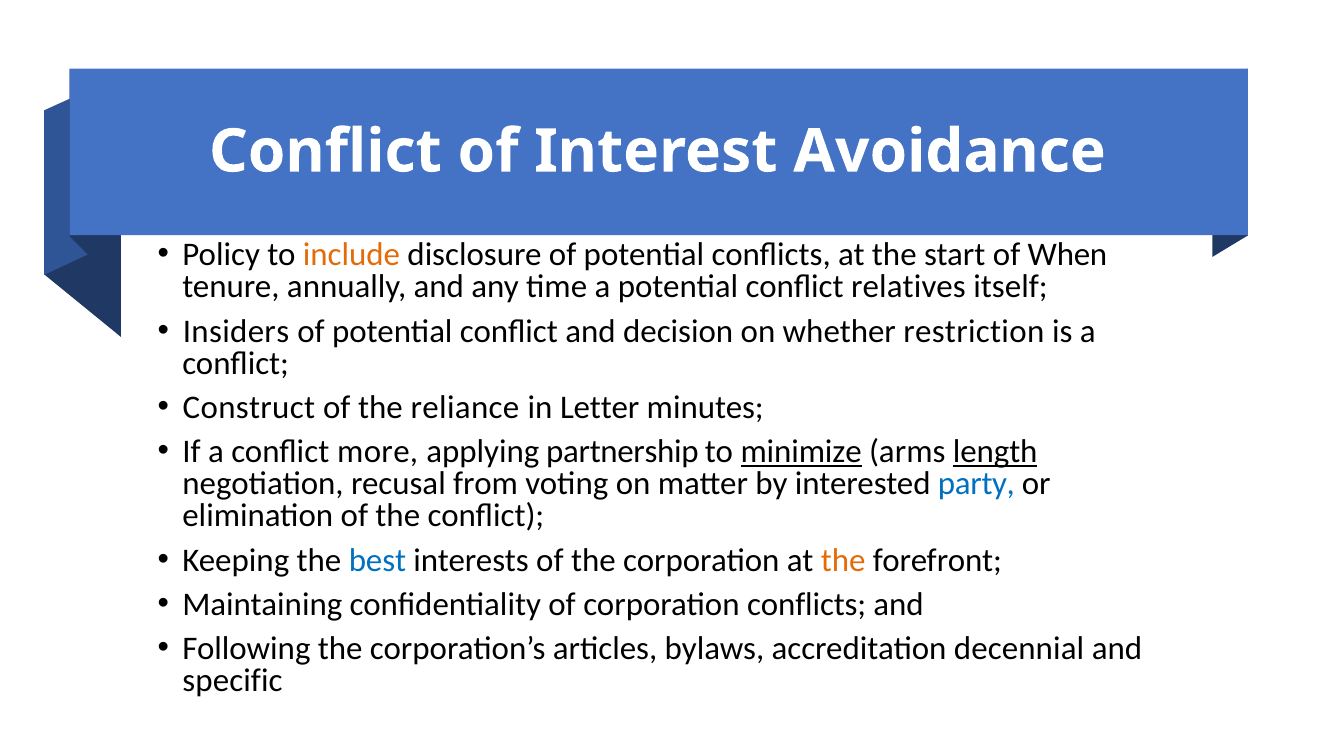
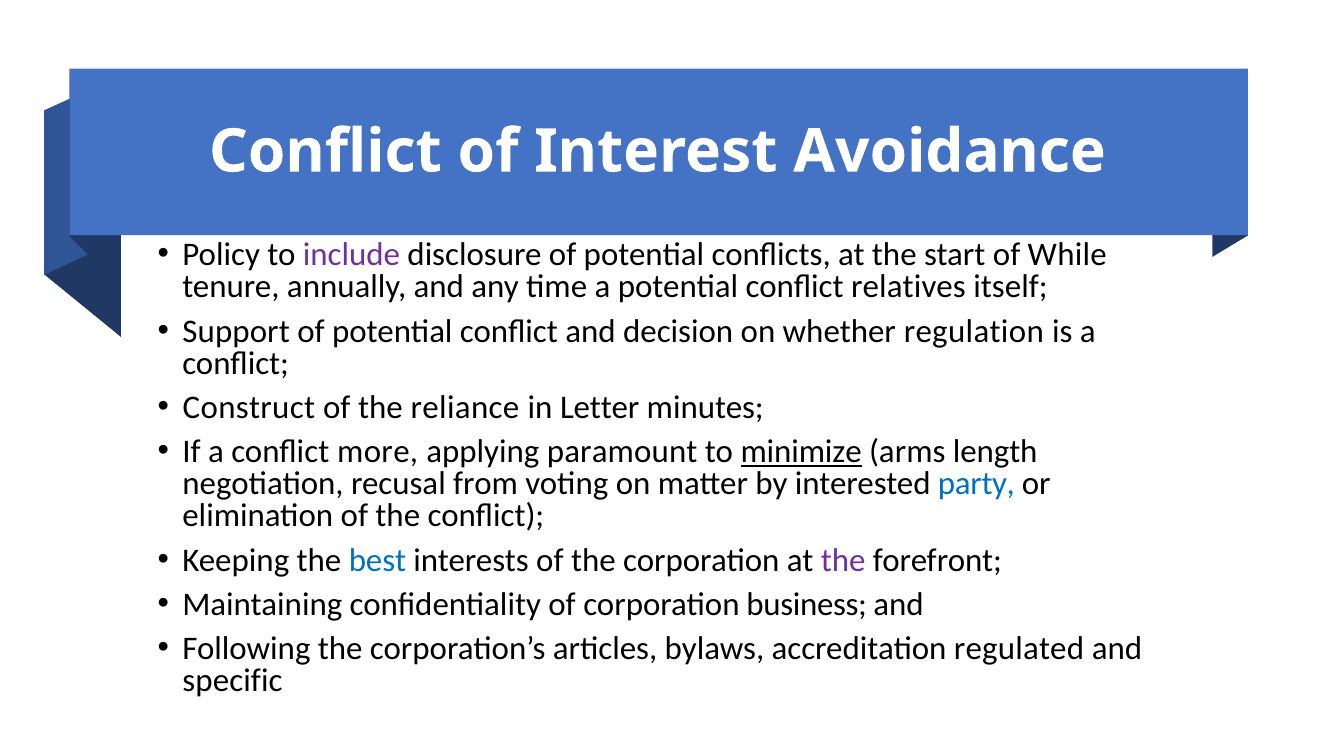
include colour: orange -> purple
When: When -> While
Insiders: Insiders -> Support
restriction: restriction -> regulation
partnership: partnership -> paramount
length underline: present -> none
the at (843, 560) colour: orange -> purple
corporation conflicts: conflicts -> business
decennial: decennial -> regulated
